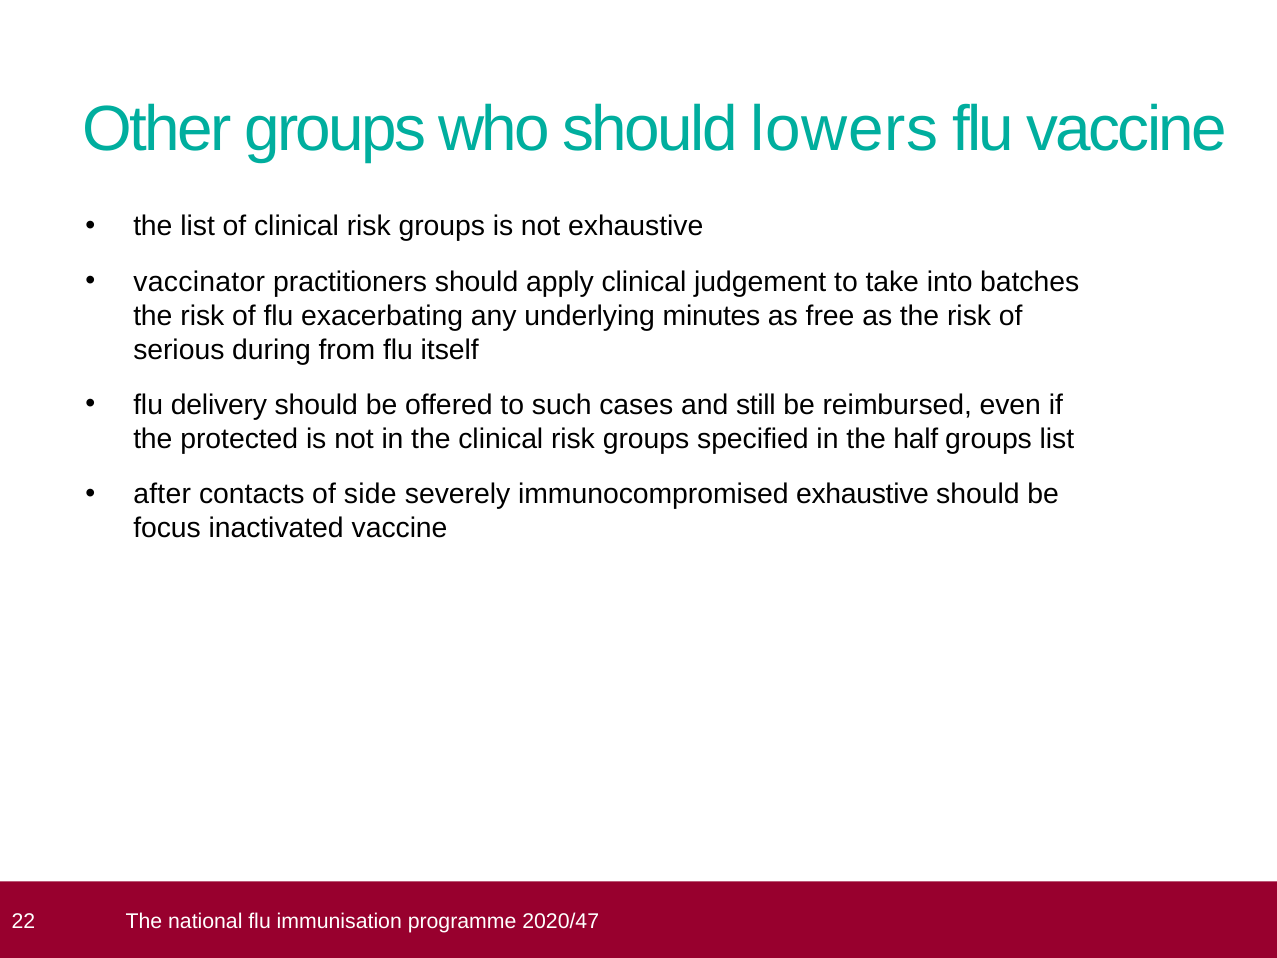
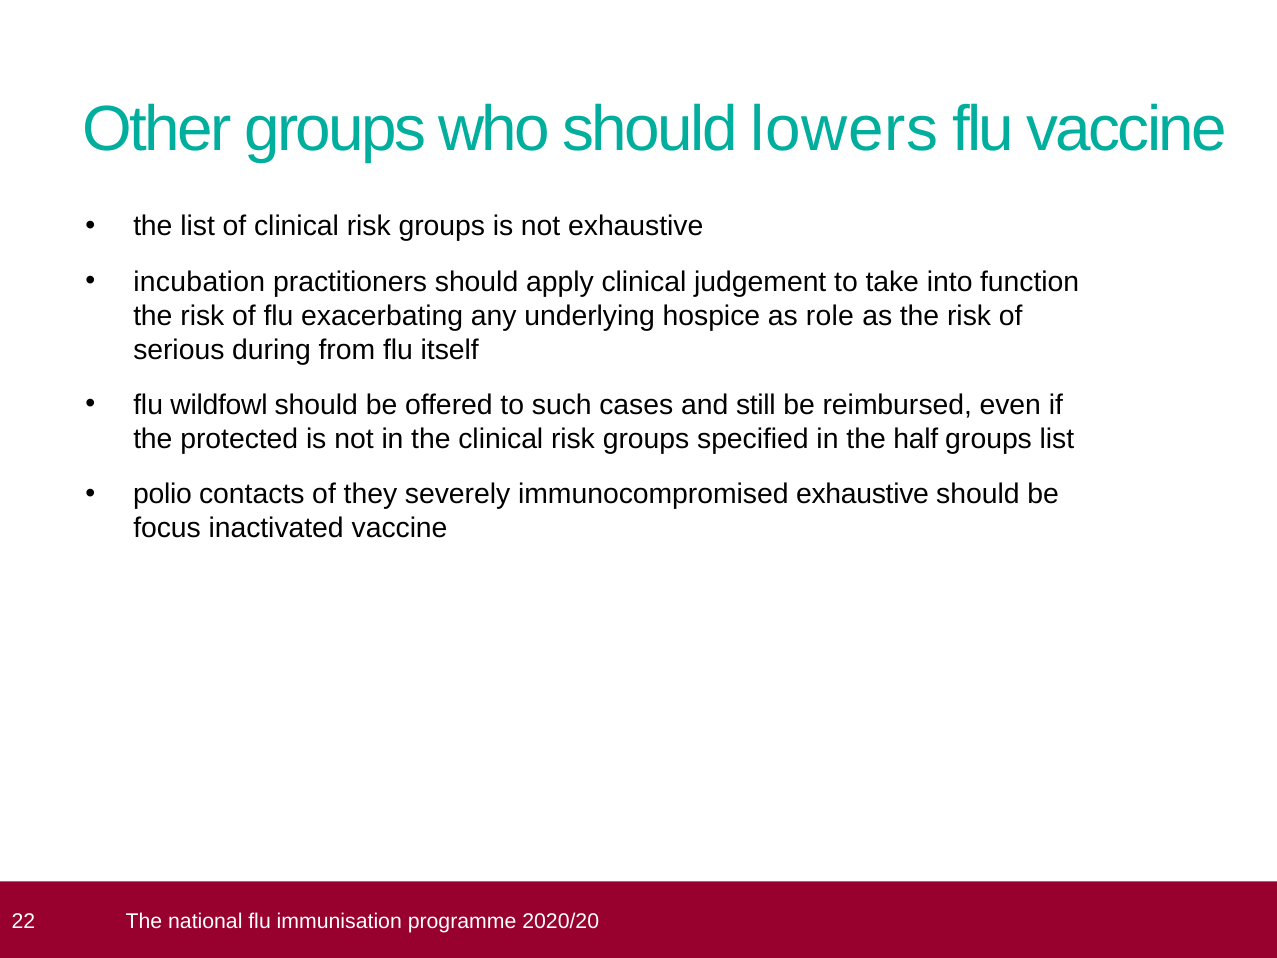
vaccinator: vaccinator -> incubation
batches: batches -> function
minutes: minutes -> hospice
free: free -> role
delivery: delivery -> wildfowl
after: after -> polio
side: side -> they
2020/47: 2020/47 -> 2020/20
